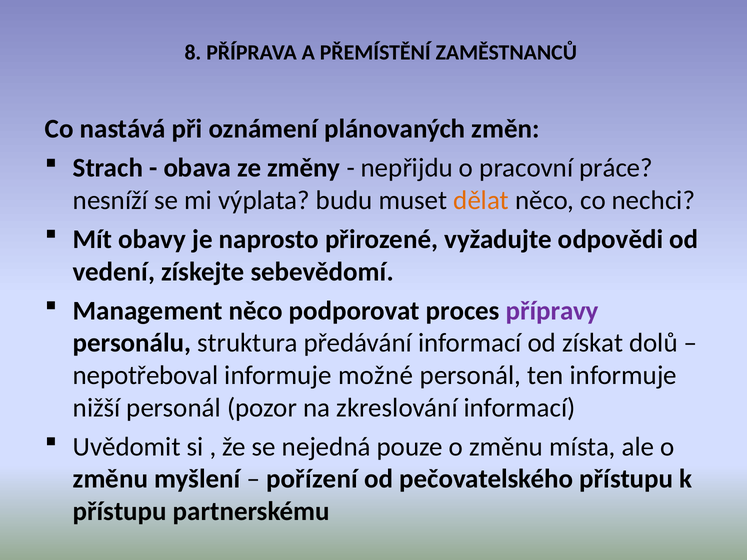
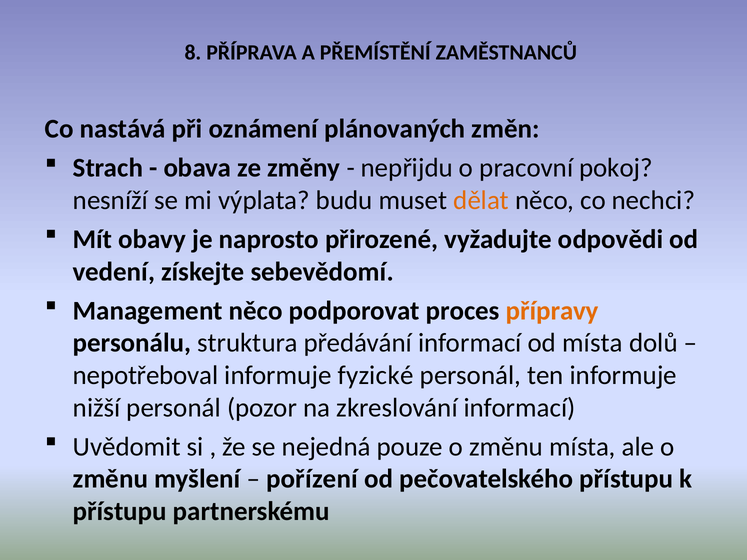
práce: práce -> pokoj
přípravy colour: purple -> orange
od získat: získat -> místa
možné: možné -> fyzické
